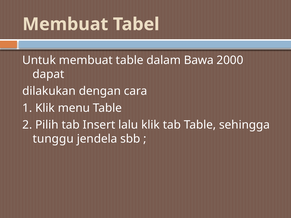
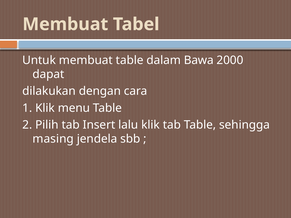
tunggu: tunggu -> masing
